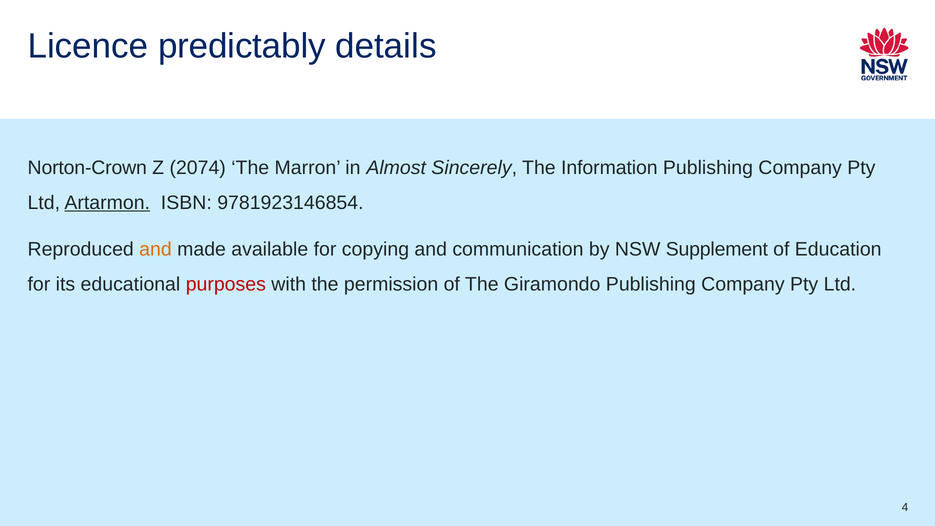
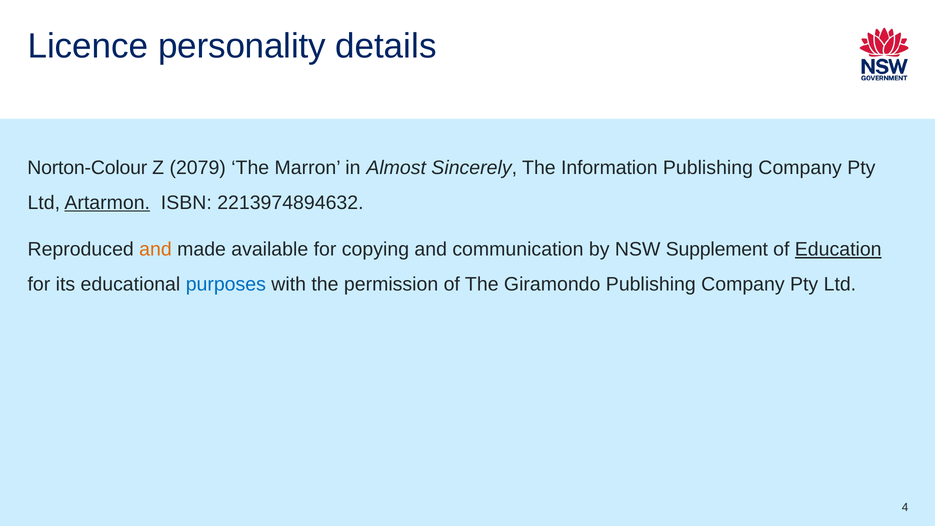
predictably: predictably -> personality
Norton-Crown: Norton-Crown -> Norton-Colour
2074: 2074 -> 2079
9781923146854: 9781923146854 -> 2213974894632
Education underline: none -> present
purposes colour: red -> blue
